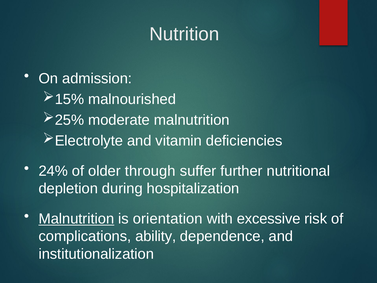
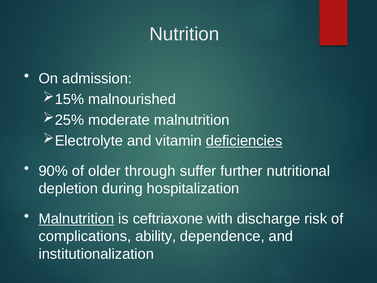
deficiencies underline: none -> present
24%: 24% -> 90%
orientation: orientation -> ceftriaxone
excessive: excessive -> discharge
